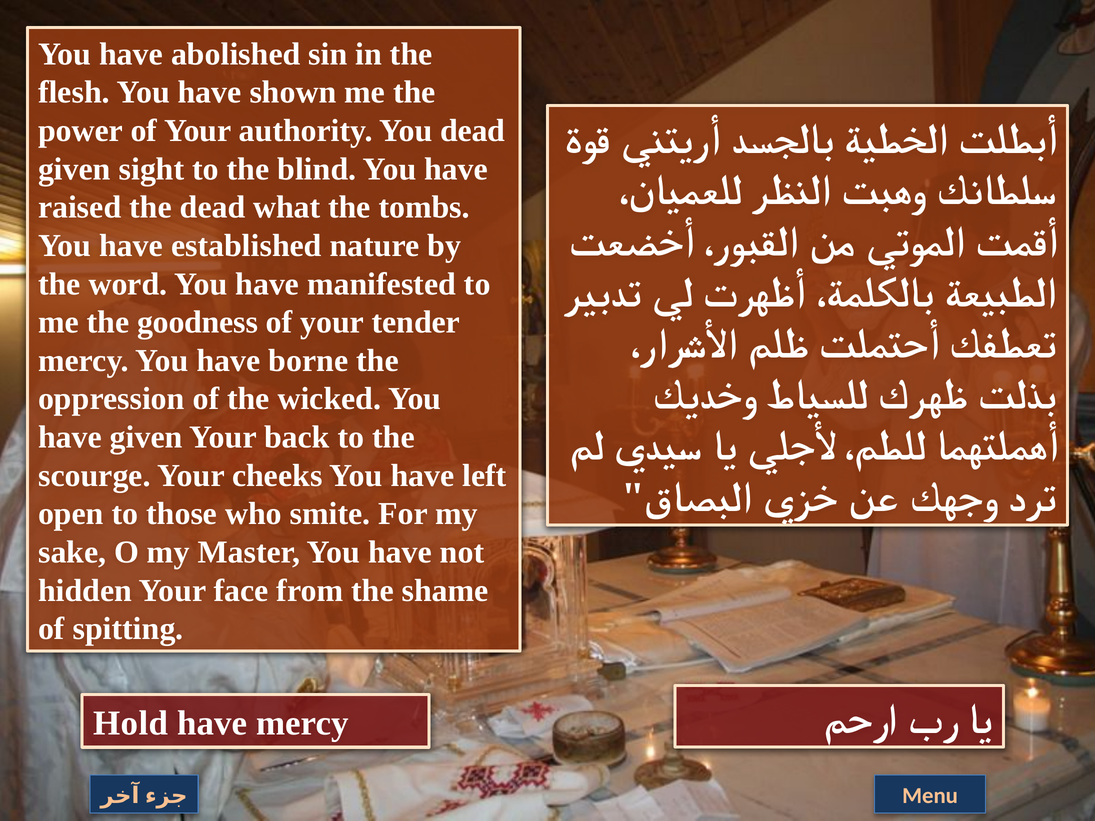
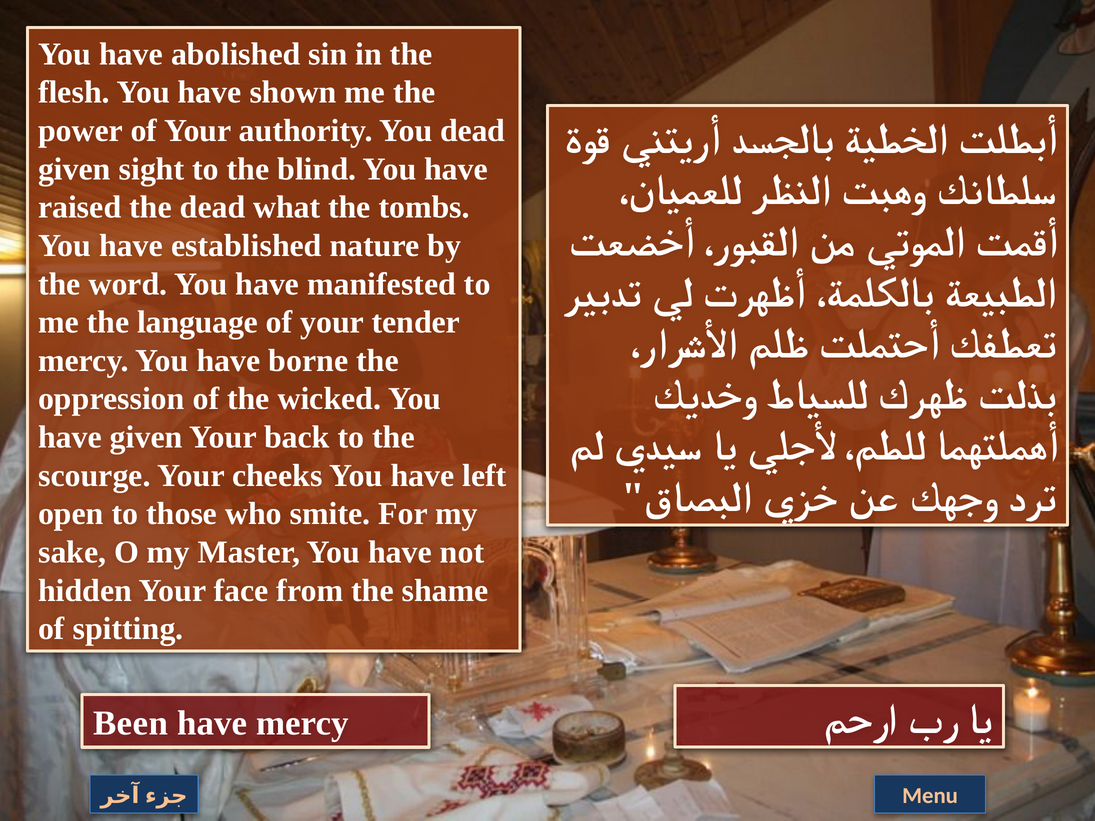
goodness: goodness -> language
Hold: Hold -> Been
